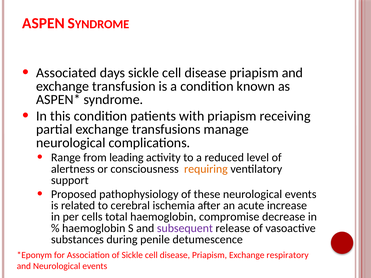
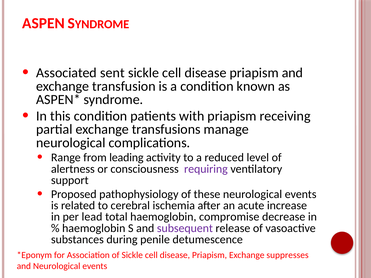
days: days -> sent
requiring colour: orange -> purple
cells: cells -> lead
respiratory: respiratory -> suppresses
